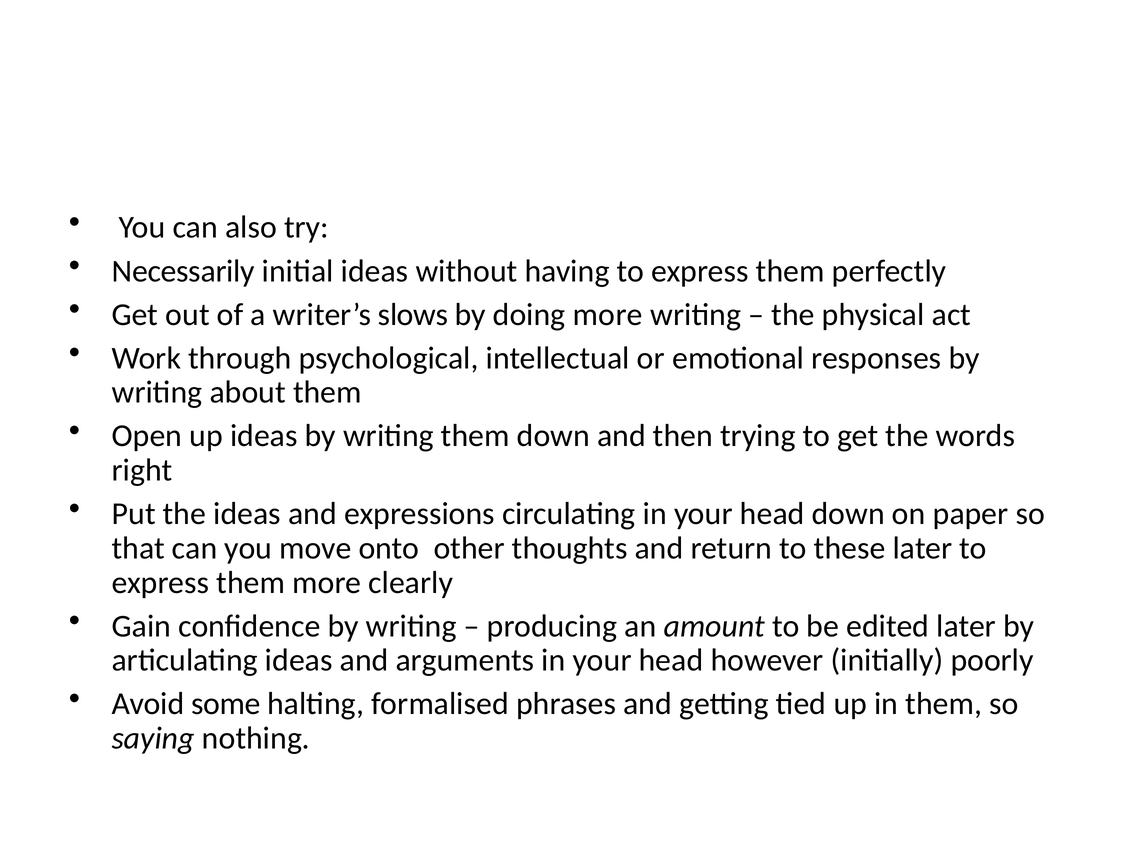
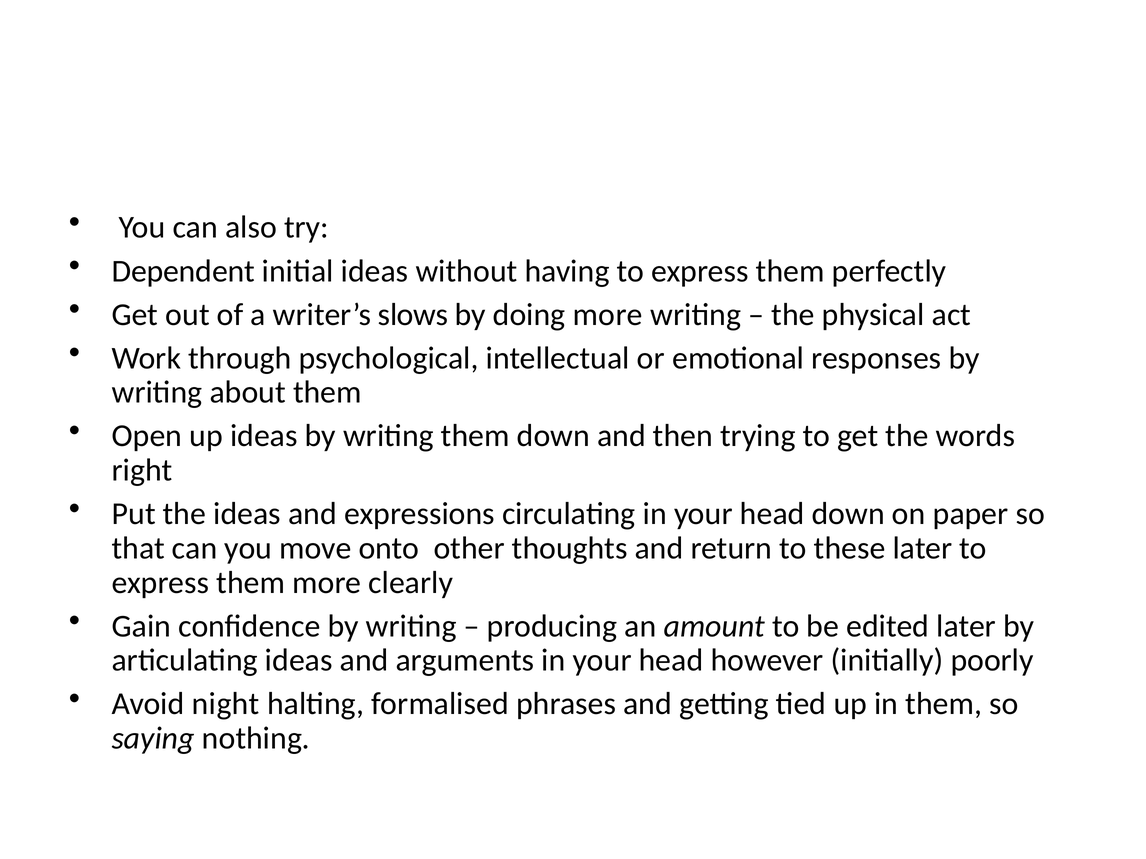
Necessarily: Necessarily -> Dependent
some: some -> night
